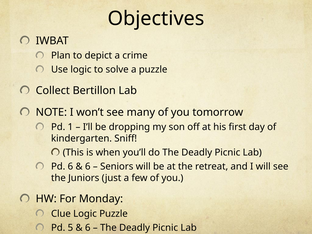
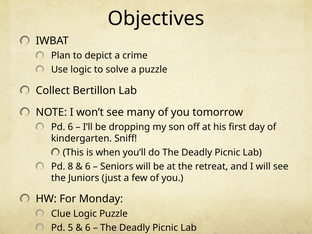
Pd 1: 1 -> 6
Pd 6: 6 -> 8
